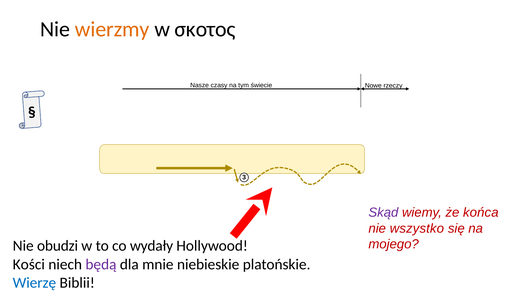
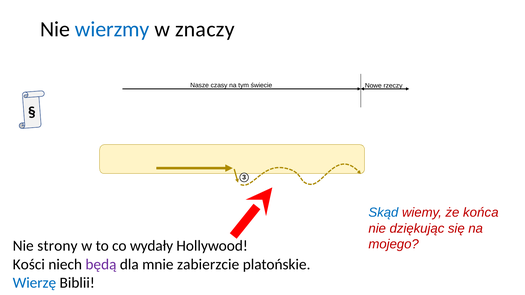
wierzmy colour: orange -> blue
σκοτος: σκοτος -> znaczy
Skąd colour: purple -> blue
wszystko: wszystko -> dziękując
obudzi: obudzi -> strony
niebieskie: niebieskie -> zabierzcie
